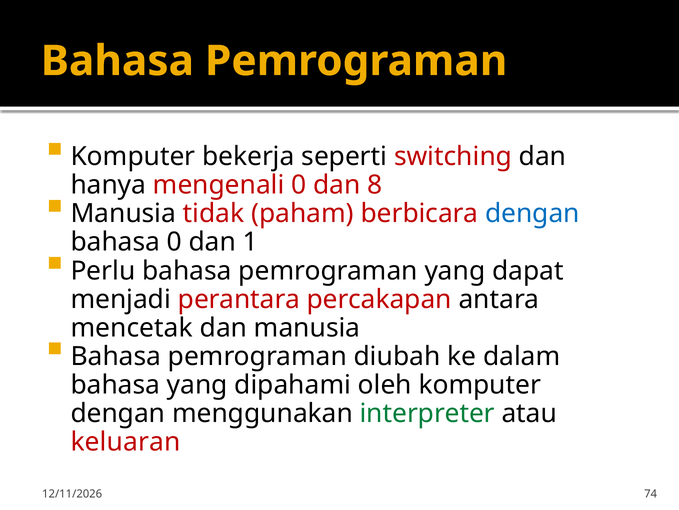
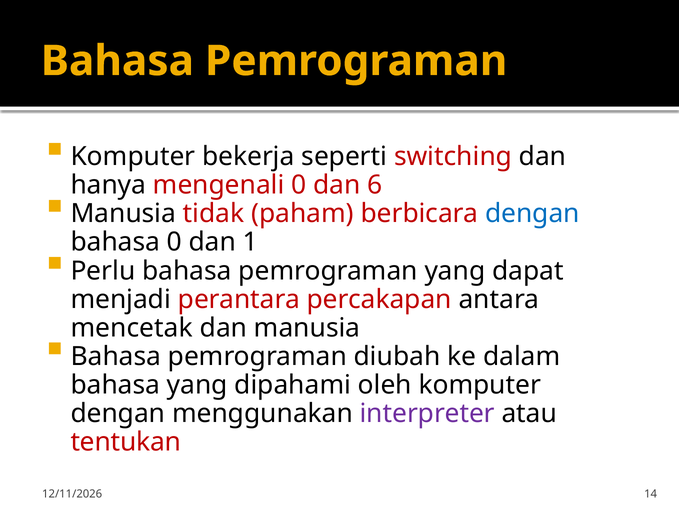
8: 8 -> 6
interpreter colour: green -> purple
keluaran: keluaran -> tentukan
74: 74 -> 14
